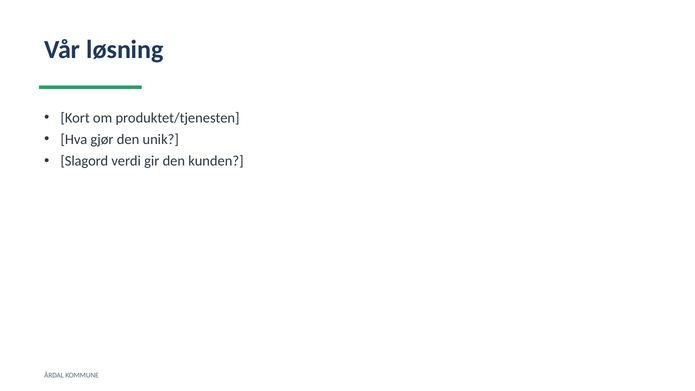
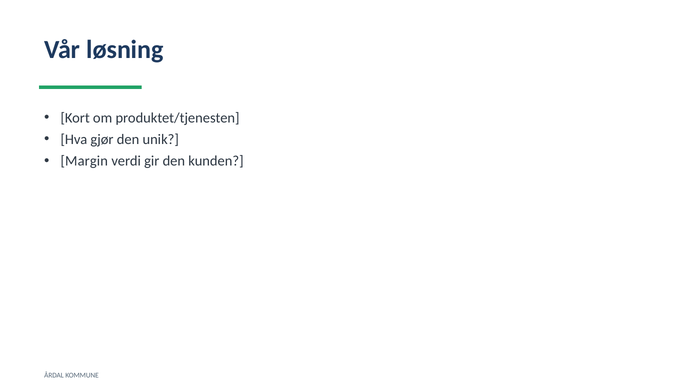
Slagord: Slagord -> Margin
